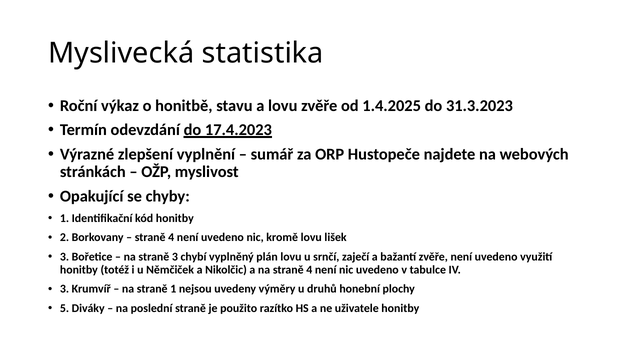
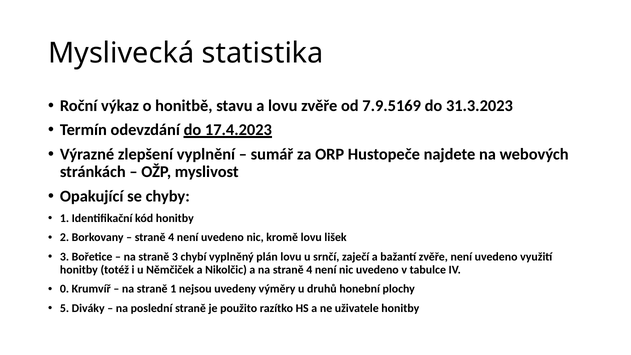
1.4.2025: 1.4.2025 -> 7.9.5169
3 at (65, 289): 3 -> 0
